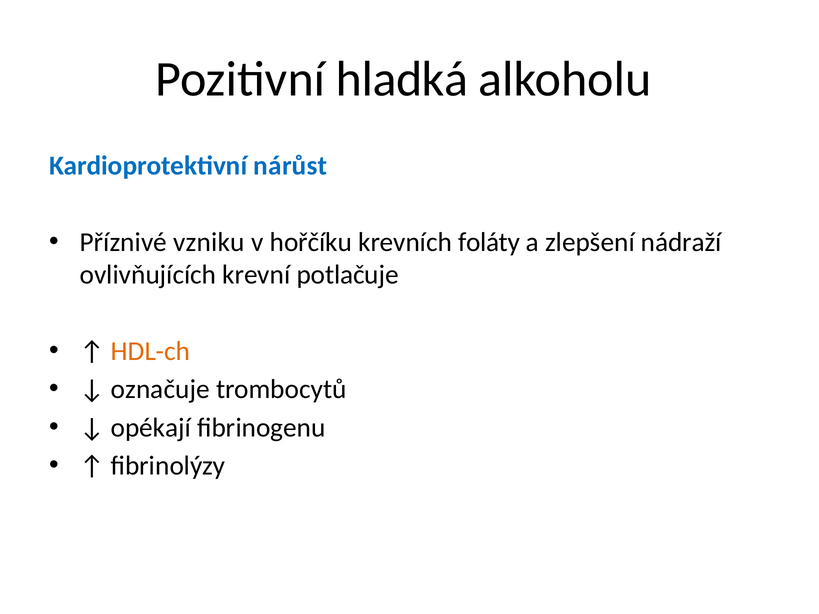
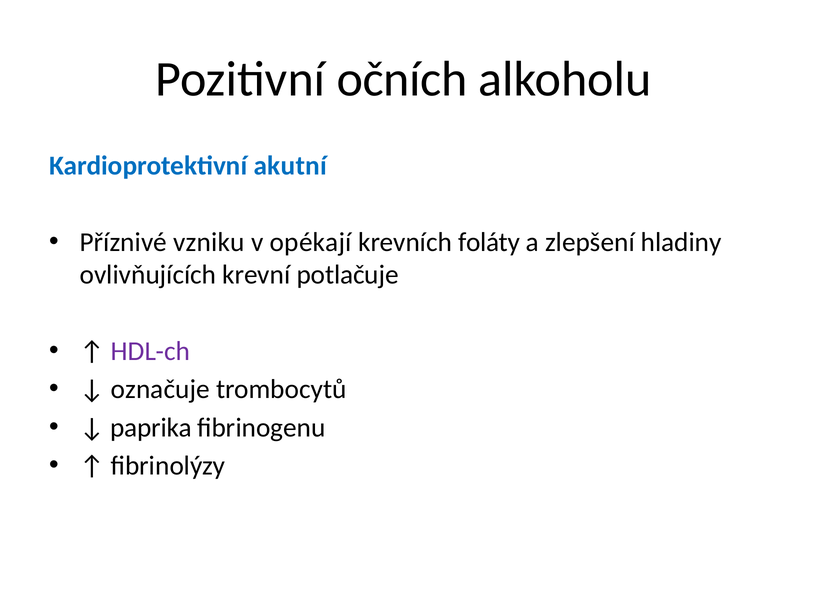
hladká: hladká -> očních
nárůst: nárůst -> akutní
hořčíku: hořčíku -> opékají
nádraží: nádraží -> hladiny
HDL-ch colour: orange -> purple
opékají: opékají -> paprika
